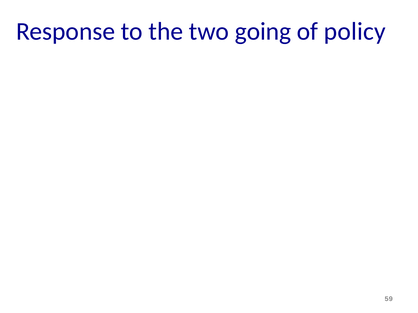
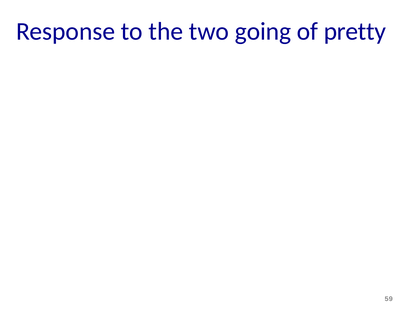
policy: policy -> pretty
